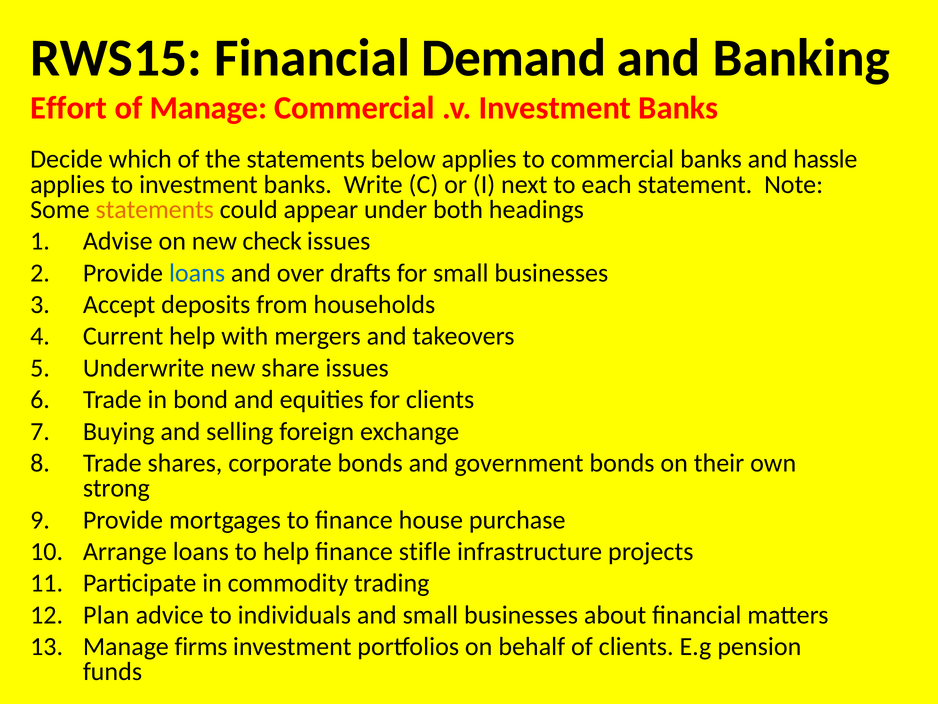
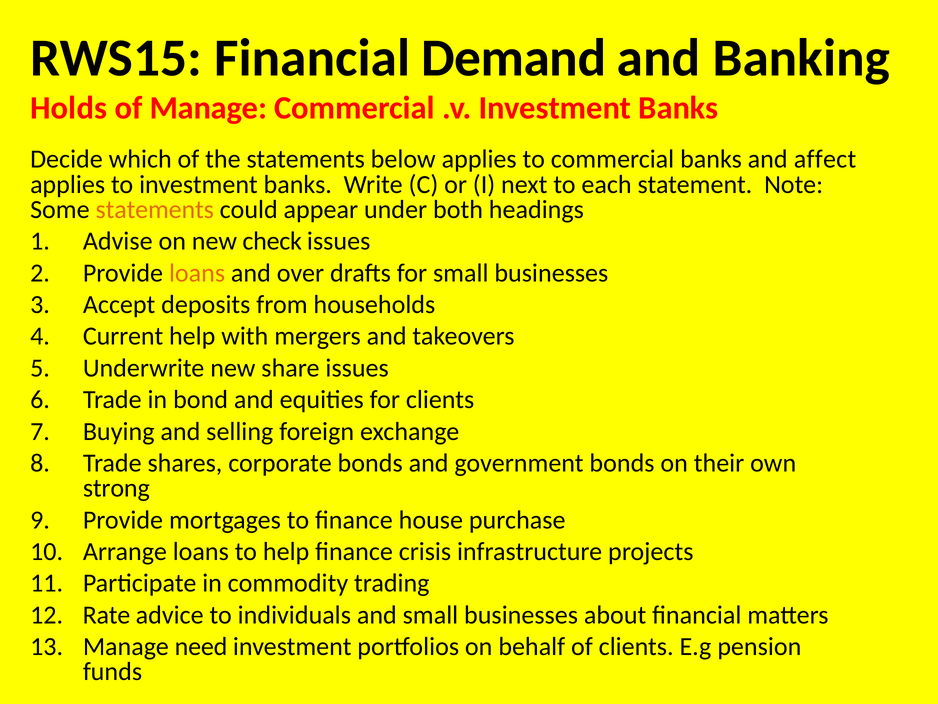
Effort: Effort -> Holds
hassle: hassle -> affect
loans at (197, 273) colour: blue -> orange
stifle: stifle -> crisis
Plan: Plan -> Rate
firms: firms -> need
